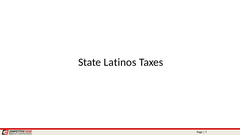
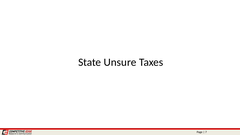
Latinos: Latinos -> Unsure
